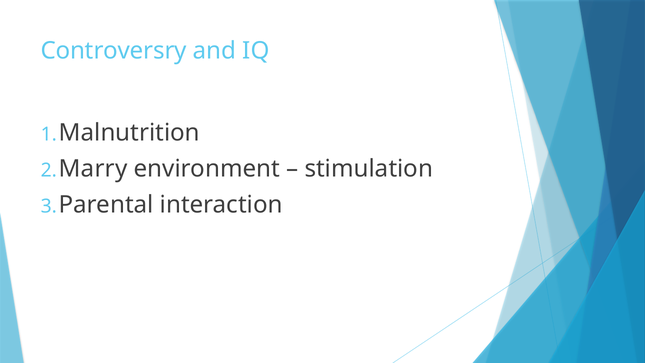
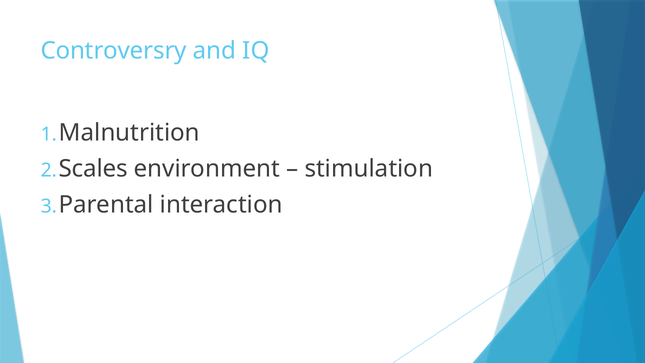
Marry: Marry -> Scales
